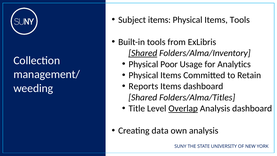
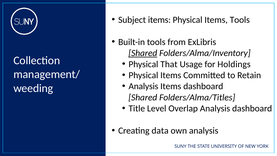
Poor: Poor -> That
Analytics: Analytics -> Holdings
Reports at (143, 86): Reports -> Analysis
Overlap underline: present -> none
